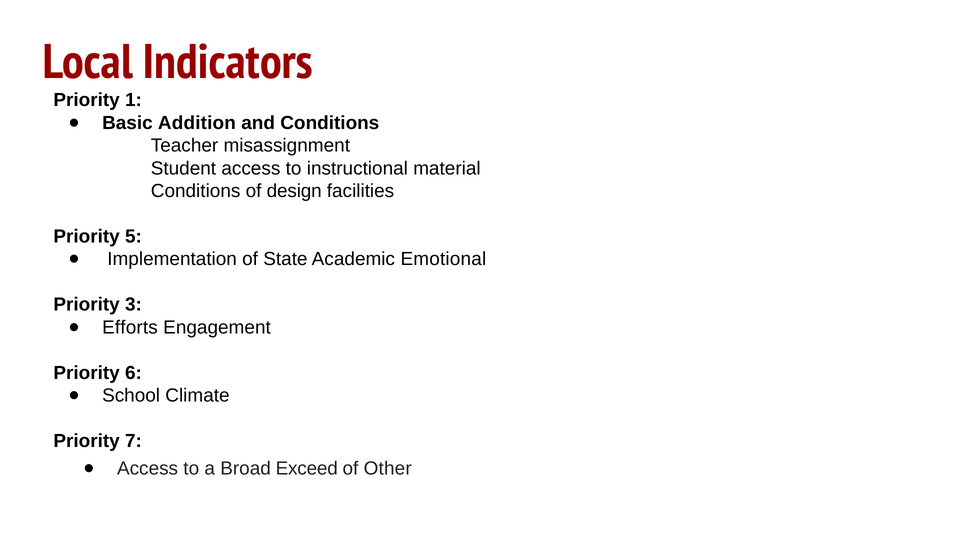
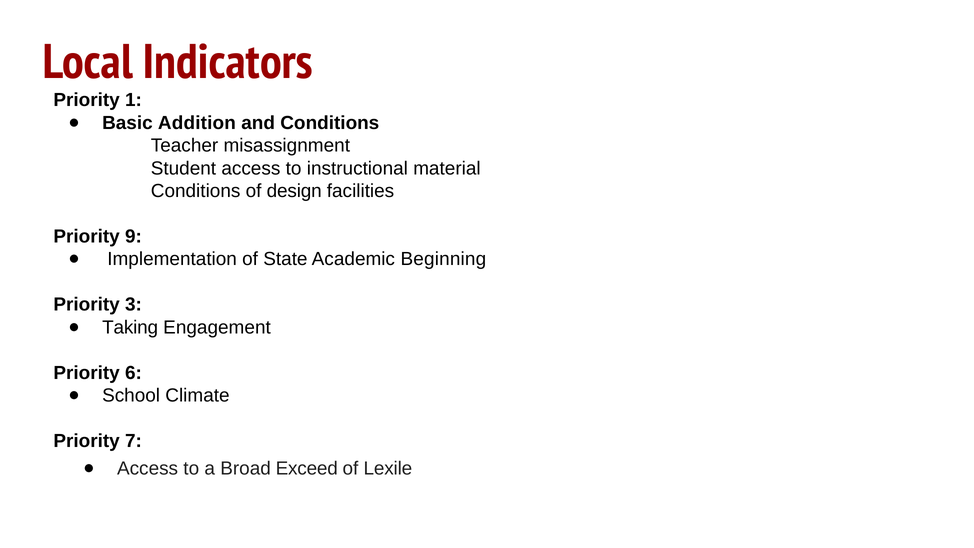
5: 5 -> 9
Emotional: Emotional -> Beginning
Efforts: Efforts -> Taking
Other: Other -> Lexile
